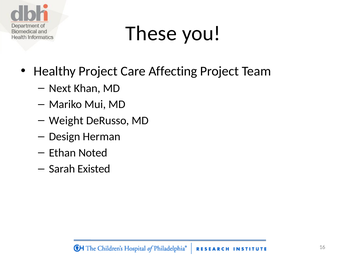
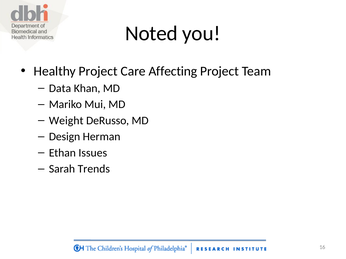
These: These -> Noted
Next: Next -> Data
Noted: Noted -> Issues
Existed: Existed -> Trends
